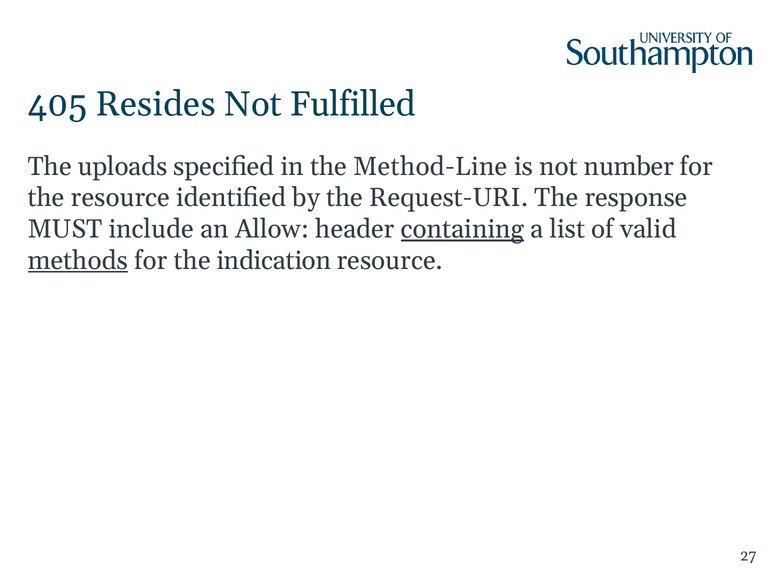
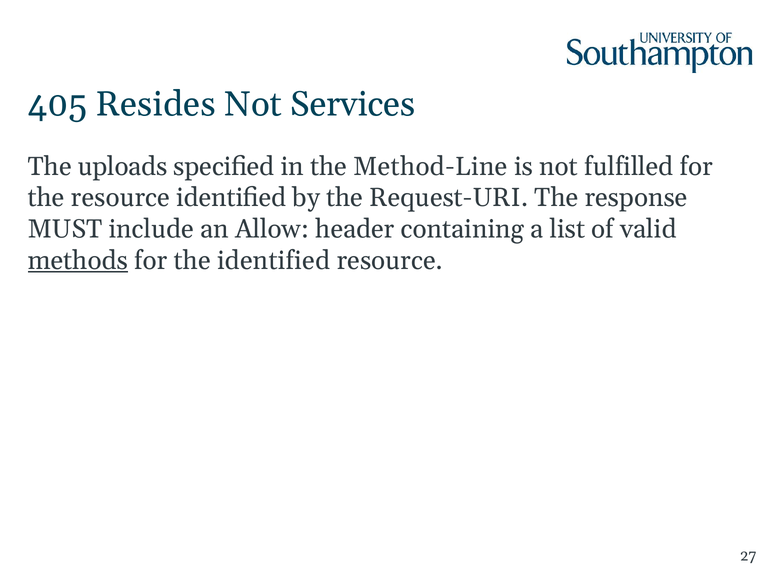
Fulfilled: Fulfilled -> Services
number: number -> fulfilled
containing underline: present -> none
the indication: indication -> identified
